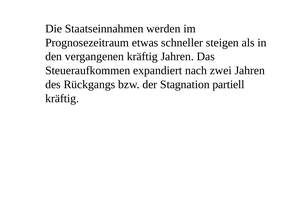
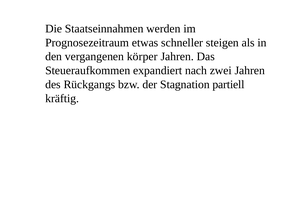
vergangenen kräftig: kräftig -> körper
